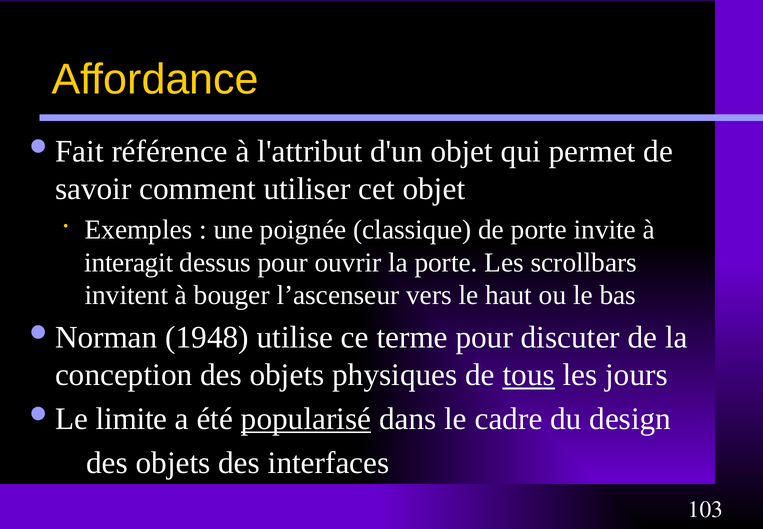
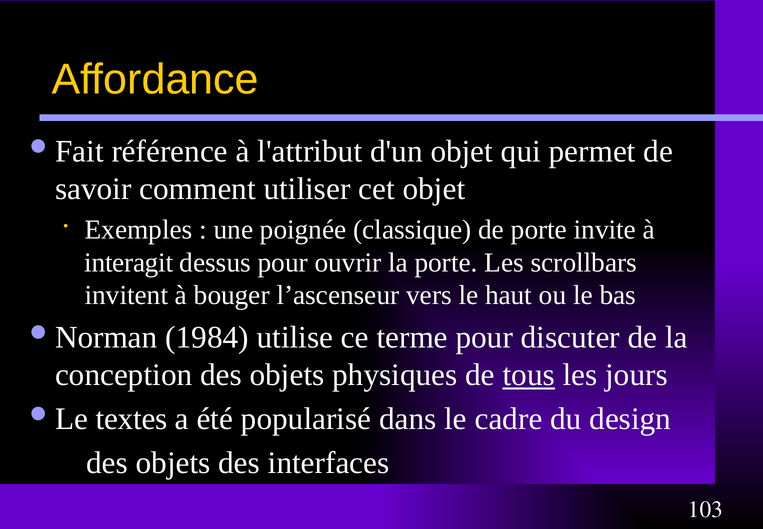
1948: 1948 -> 1984
limite: limite -> textes
popularisé underline: present -> none
